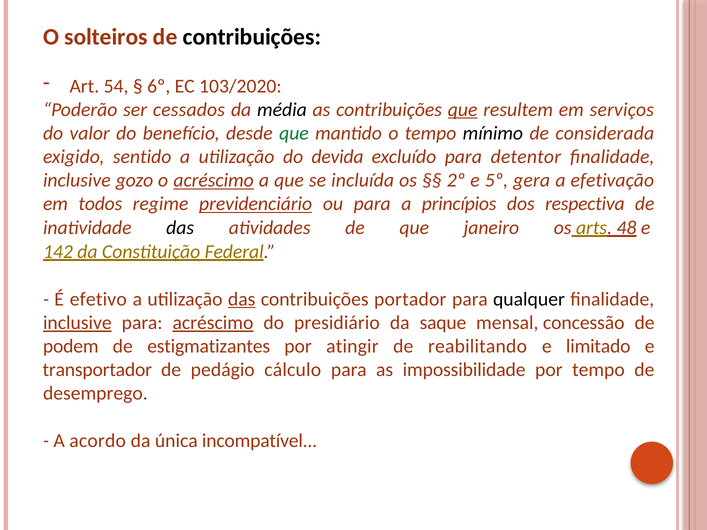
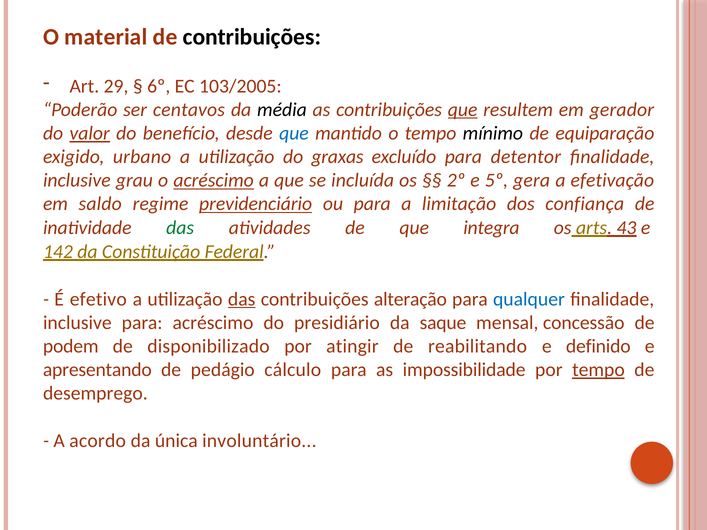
solteiros: solteiros -> material
54: 54 -> 29
103/2020: 103/2020 -> 103/2005
cessados: cessados -> centavos
serviços: serviços -> gerador
valor underline: none -> present
que at (294, 133) colour: green -> blue
considerada: considerada -> equiparação
sentido: sentido -> urbano
devida: devida -> graxas
gozo: gozo -> grau
todos: todos -> saldo
princípios: princípios -> limitação
respectiva: respectiva -> confiança
das at (180, 228) colour: black -> green
janeiro: janeiro -> integra
48: 48 -> 43
portador: portador -> alteração
qualquer colour: black -> blue
inclusive at (77, 323) underline: present -> none
acréscimo at (213, 323) underline: present -> none
estigmatizantes: estigmatizantes -> disponibilizado
limitado: limitado -> definido
transportador: transportador -> apresentando
tempo at (598, 370) underline: none -> present
incompatível: incompatível -> involuntário
